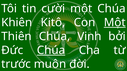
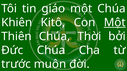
cười: cười -> giáo
Vinh: Vinh -> Thời
Chúa at (51, 50) underline: present -> none
